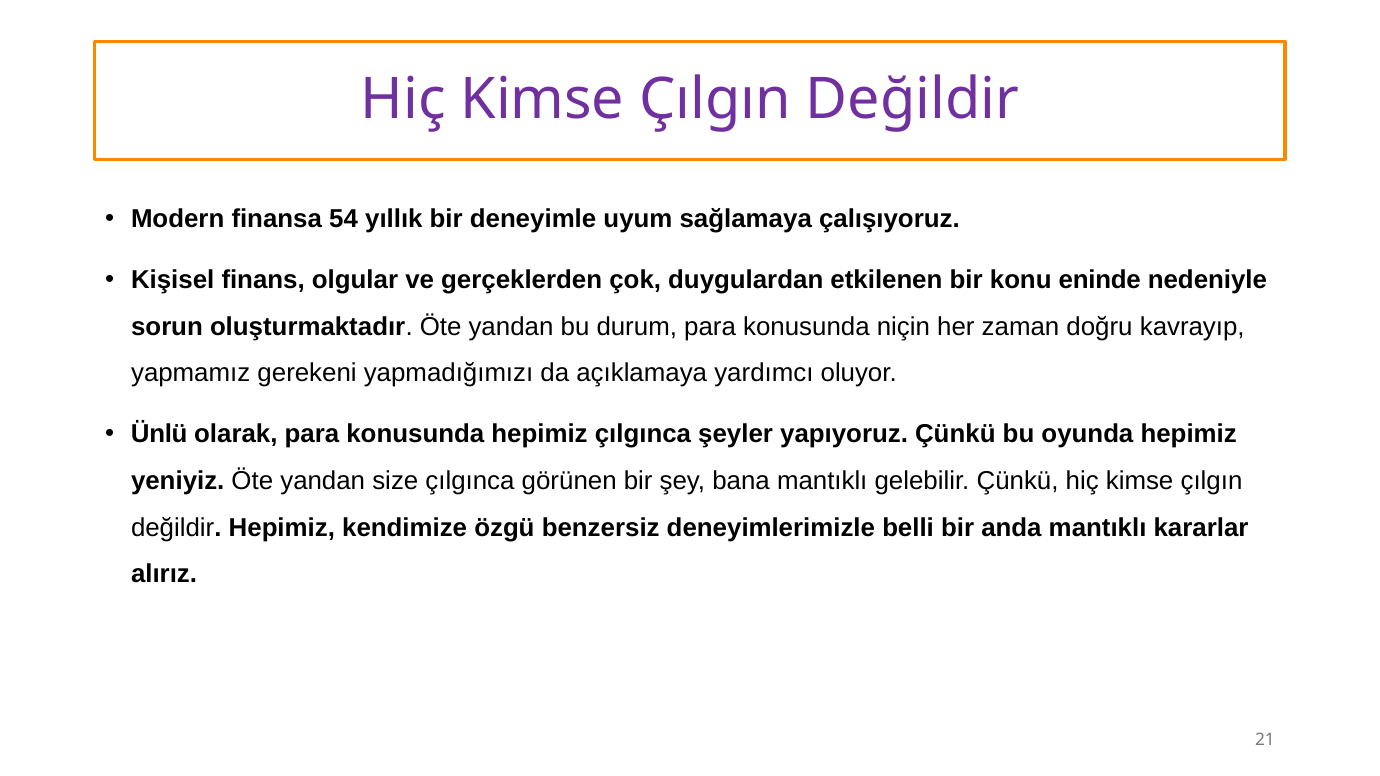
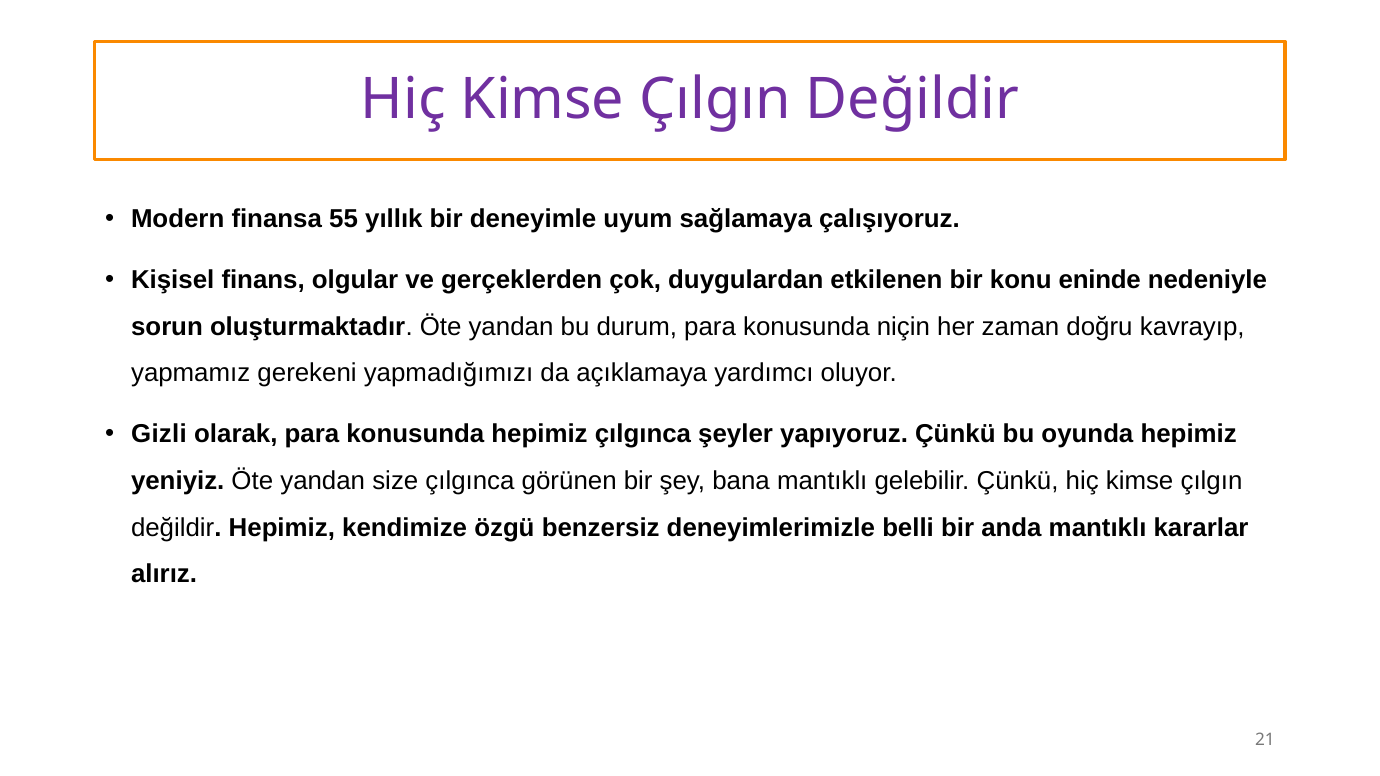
54: 54 -> 55
Ünlü: Ünlü -> Gizli
